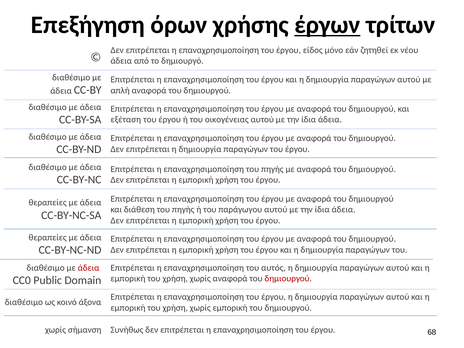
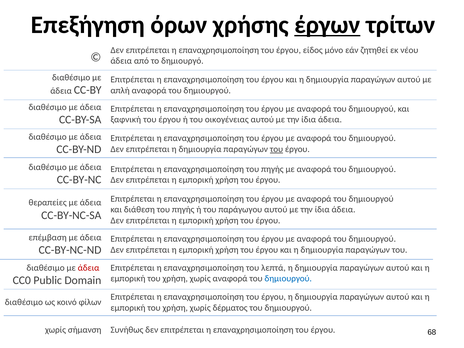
εξέταση: εξέταση -> ξαφνική
του at (276, 149) underline: none -> present
θεραπείες at (48, 237): θεραπείες -> επέμβαση
αυτός: αυτός -> λεπτά
δημιουργού at (288, 279) colour: red -> blue
άξονα: άξονα -> φίλων
χωρίς εμπορική: εμπορική -> δέρματος
